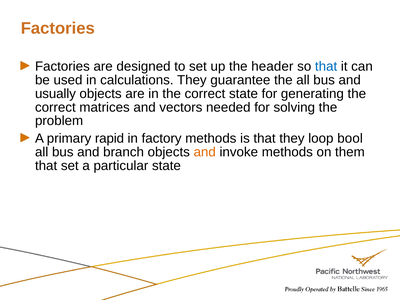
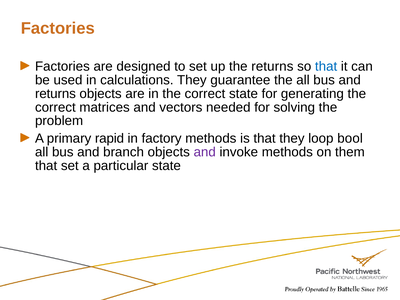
the header: header -> returns
usually at (55, 94): usually -> returns
and at (205, 152) colour: orange -> purple
